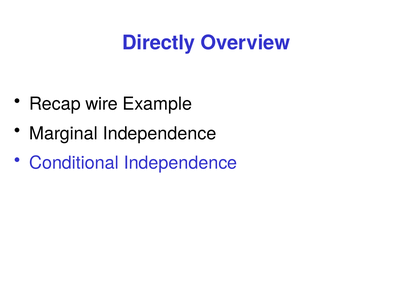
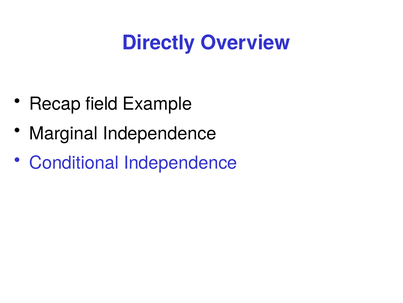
wire: wire -> field
